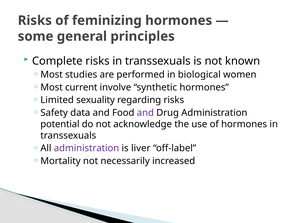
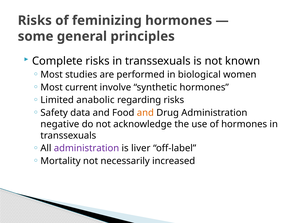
sexuality: sexuality -> anabolic
and at (145, 113) colour: purple -> orange
potential: potential -> negative
